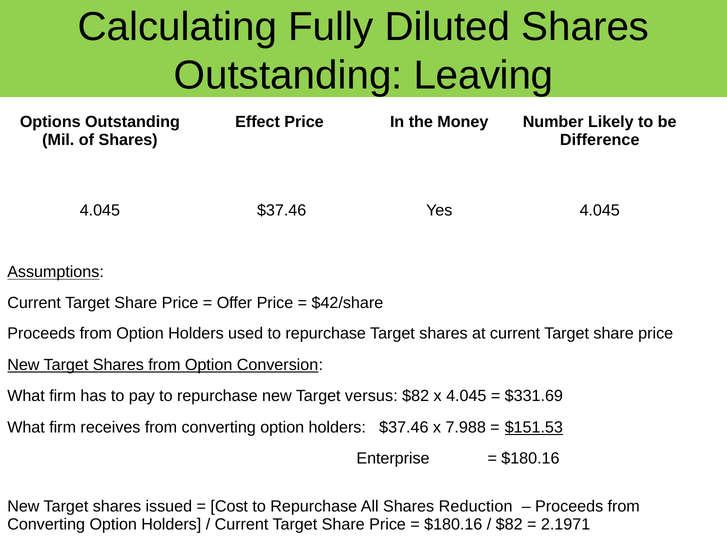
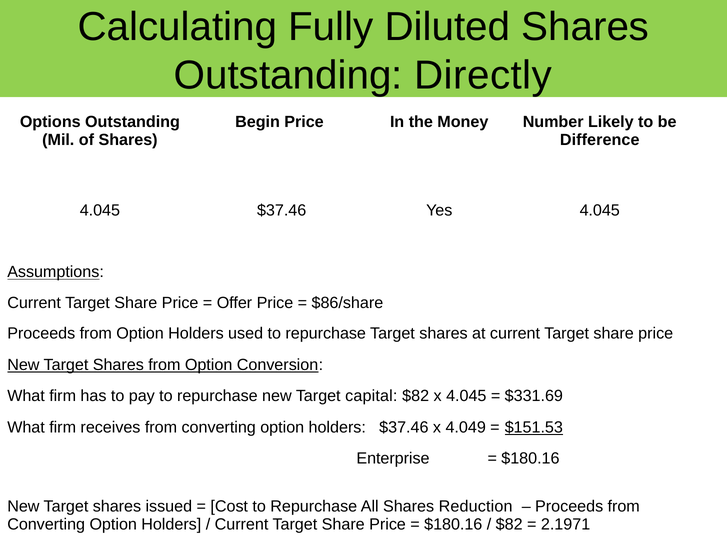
Leaving: Leaving -> Directly
Effect: Effect -> Begin
$42/share: $42/share -> $86/share
versus: versus -> capital
7.988: 7.988 -> 4.049
